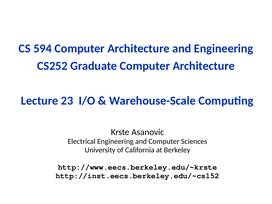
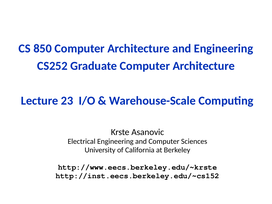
594: 594 -> 850
